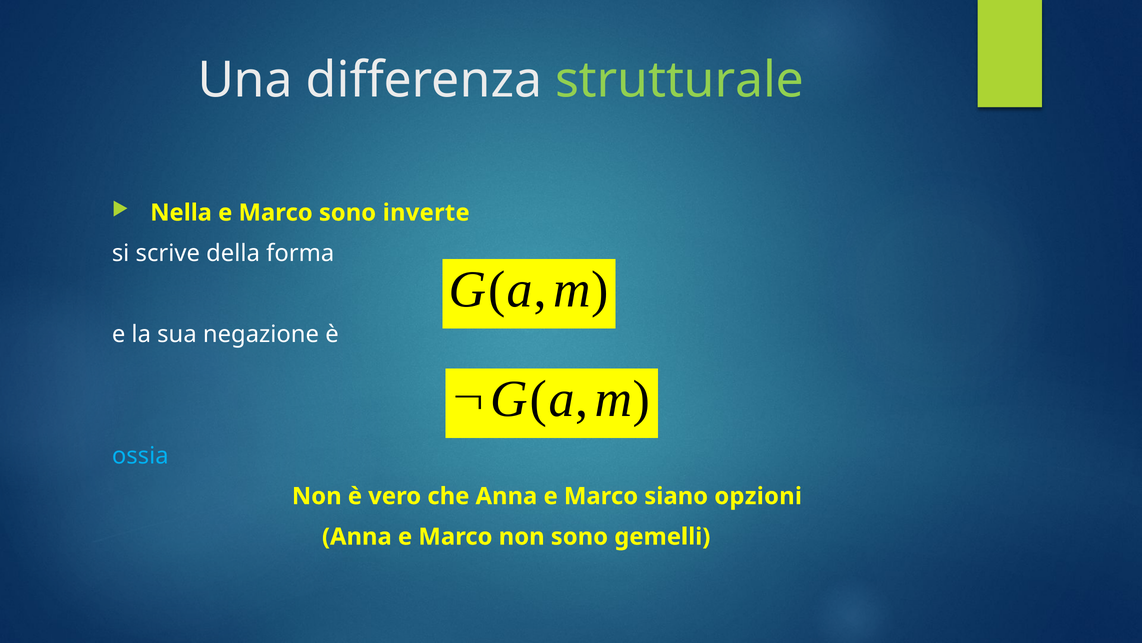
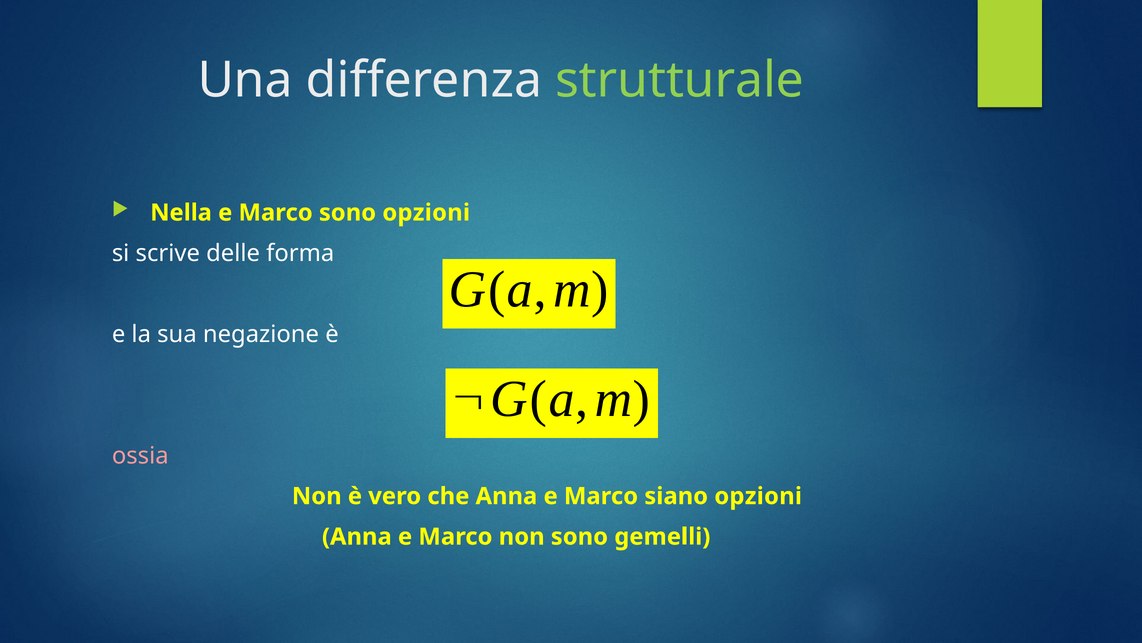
sono inverte: inverte -> opzioni
della: della -> delle
ossia colour: light blue -> pink
